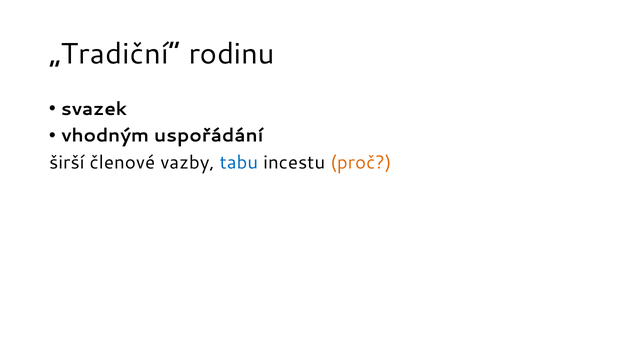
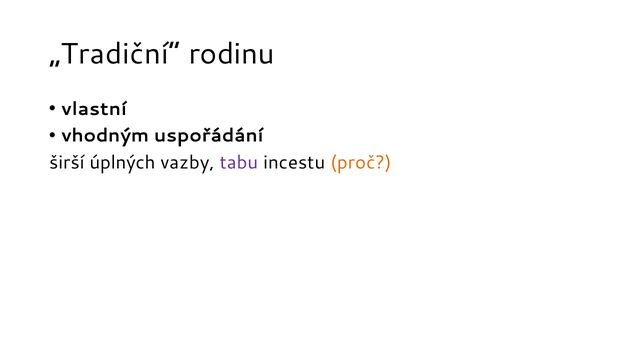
svazek: svazek -> vlastní
členové: členové -> úplných
tabu colour: blue -> purple
